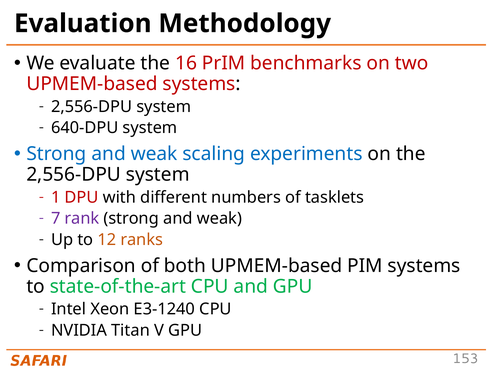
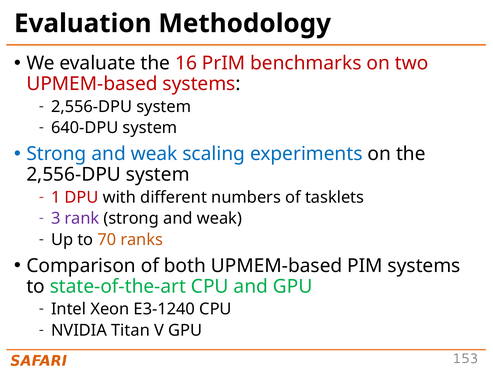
7: 7 -> 3
12: 12 -> 70
